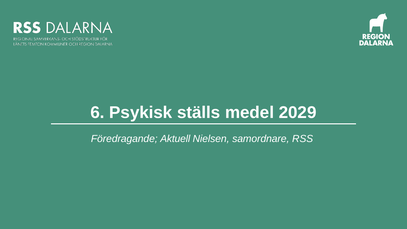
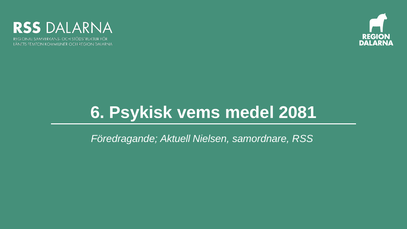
ställs: ställs -> vems
2029: 2029 -> 2081
